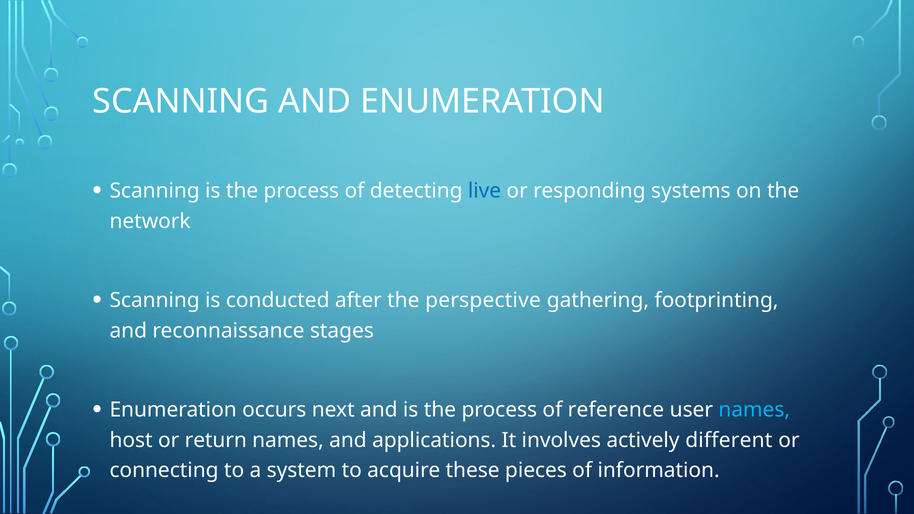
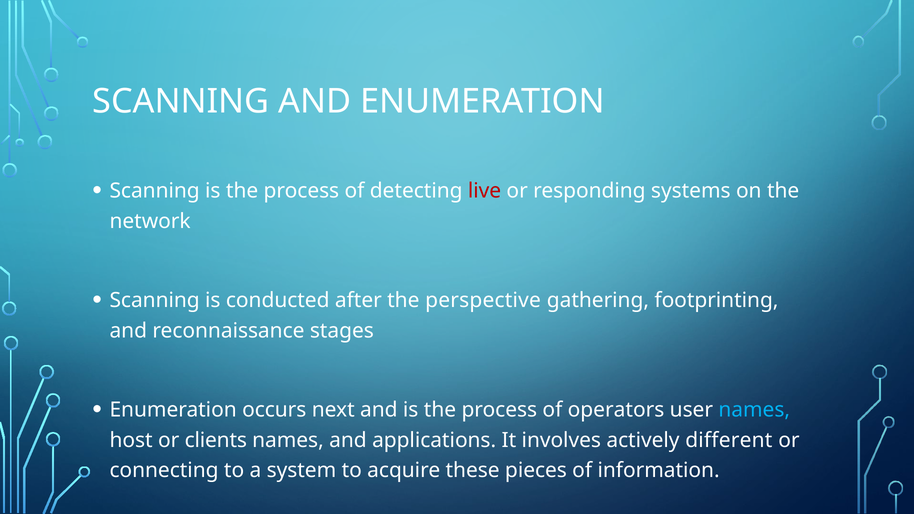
live colour: blue -> red
reference: reference -> operators
return: return -> clients
